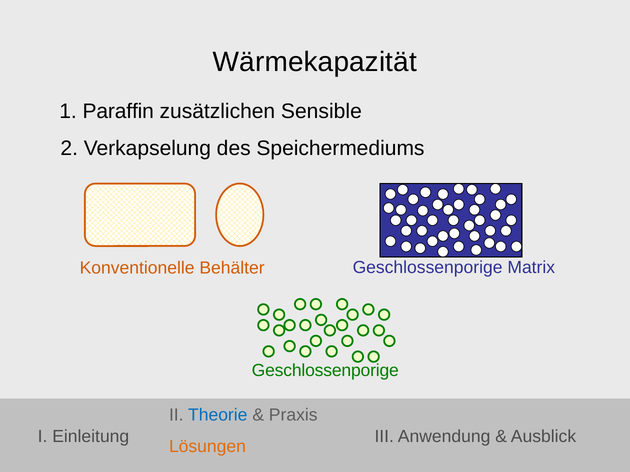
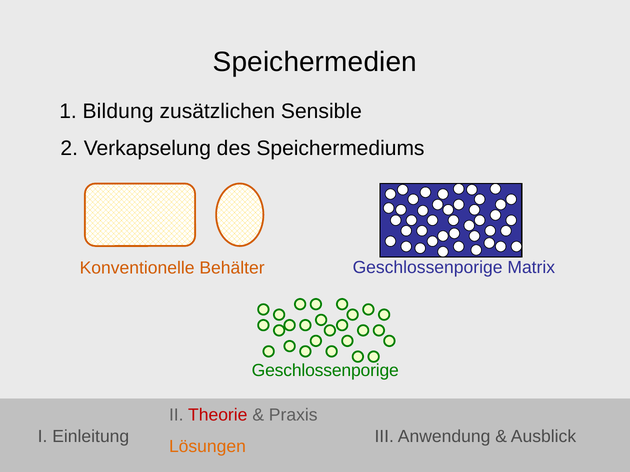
Wärmekapazität: Wärmekapazität -> Speichermedien
Paraffin: Paraffin -> Bildung
Theorie colour: blue -> red
